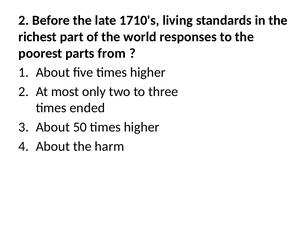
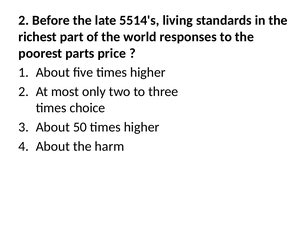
1710's: 1710's -> 5514's
from: from -> price
ended: ended -> choice
